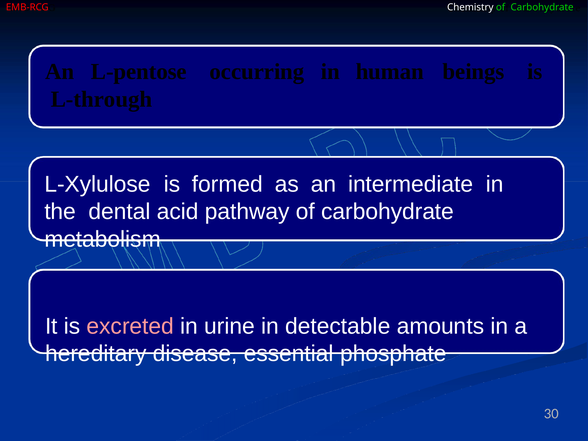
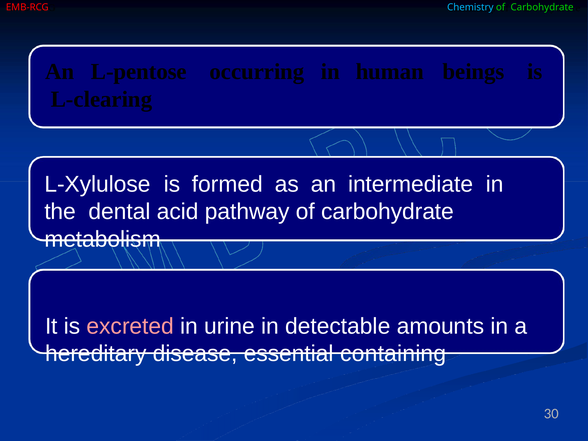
Chemistry colour: white -> light blue
L-through: L-through -> L-clearing
phosphate: phosphate -> containing
